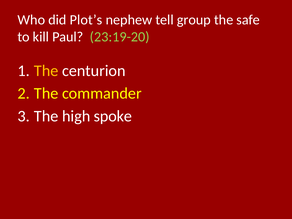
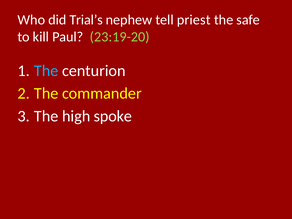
Plot’s: Plot’s -> Trial’s
group: group -> priest
The at (46, 71) colour: yellow -> light blue
